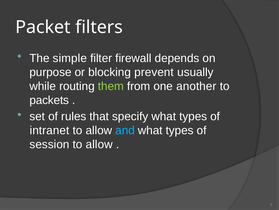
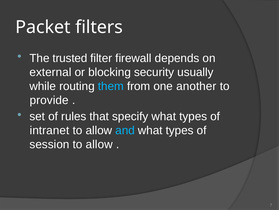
simple: simple -> trusted
purpose: purpose -> external
prevent: prevent -> security
them colour: light green -> light blue
packets: packets -> provide
